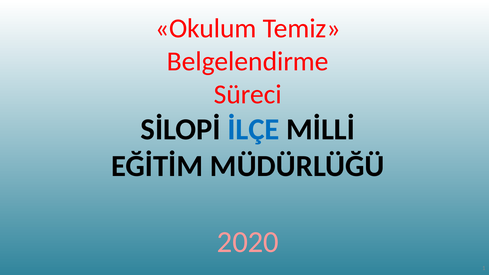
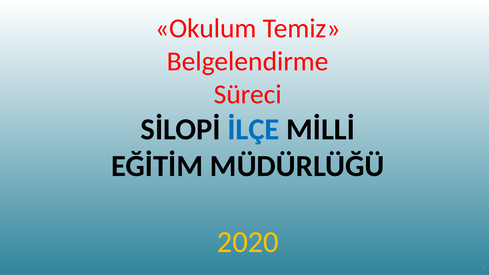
2020 colour: pink -> yellow
